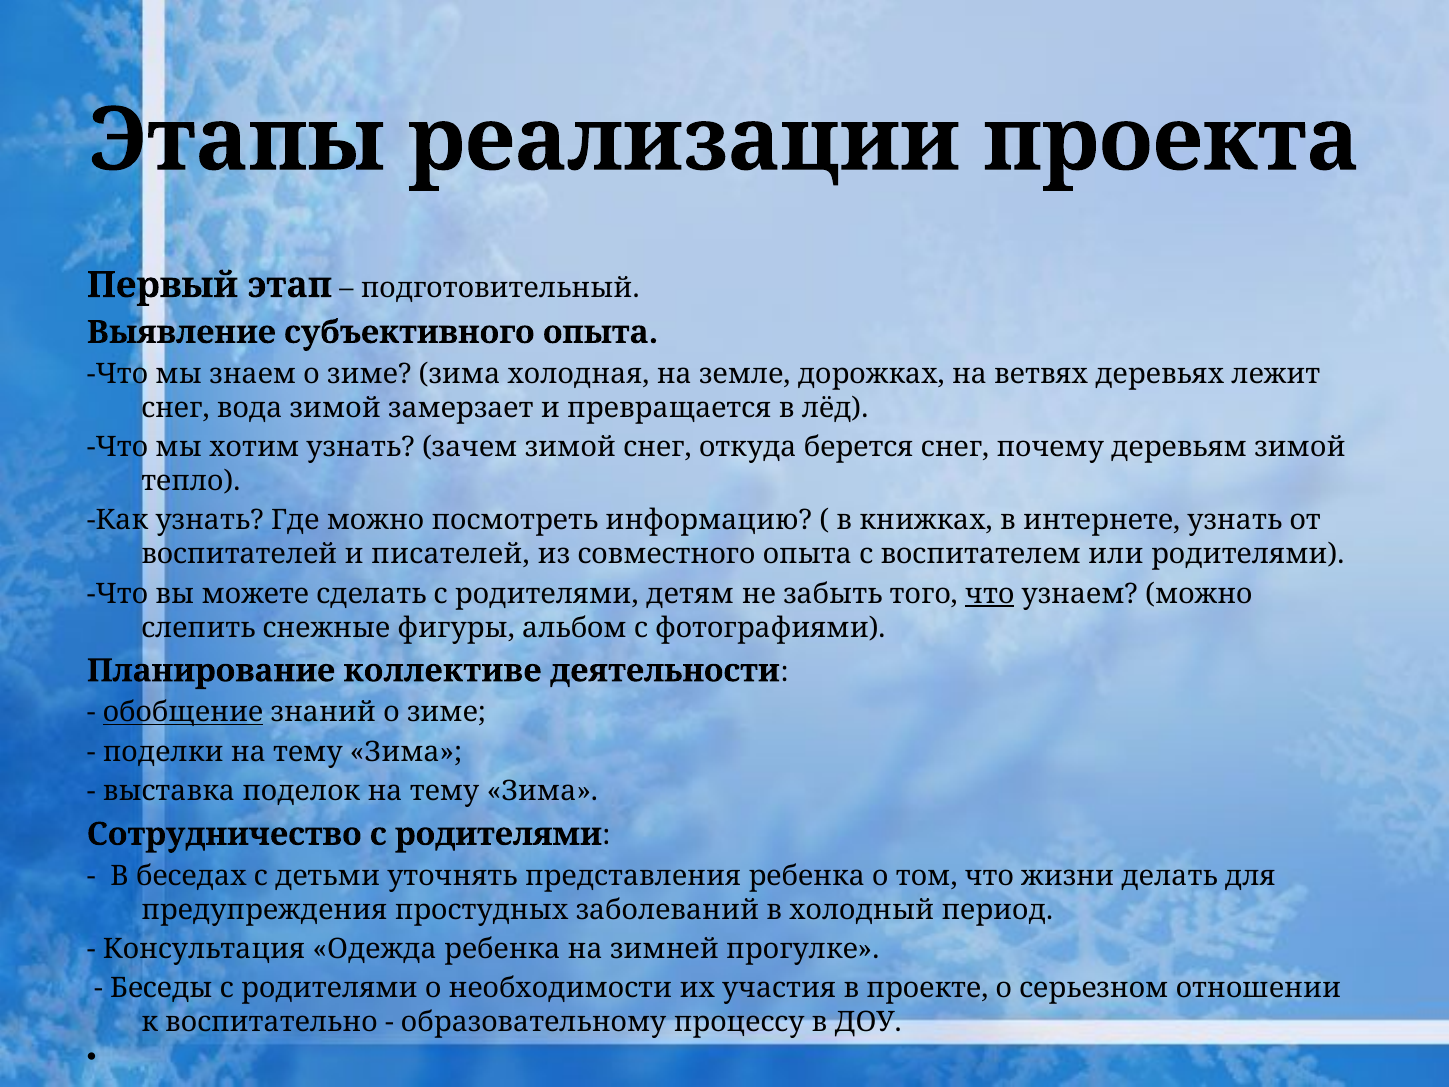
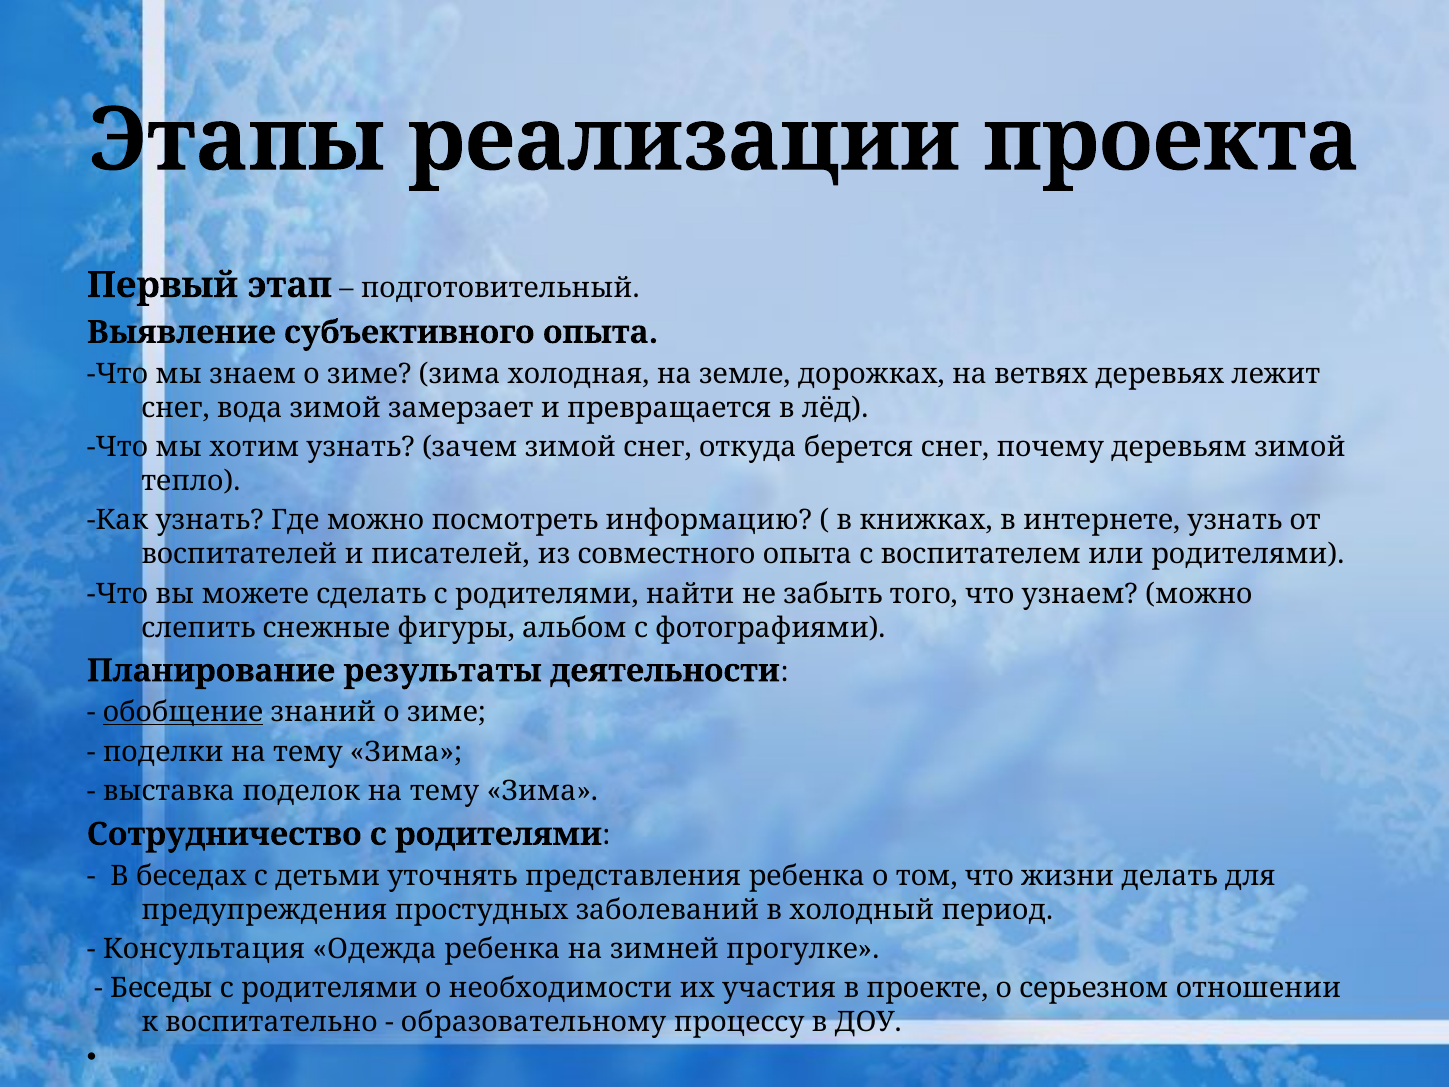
детям: детям -> найти
что at (990, 594) underline: present -> none
коллективе: коллективе -> результаты
